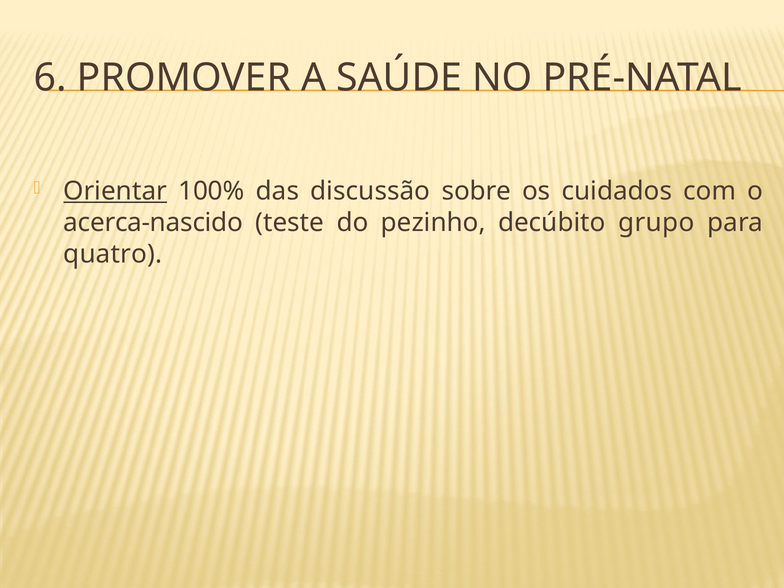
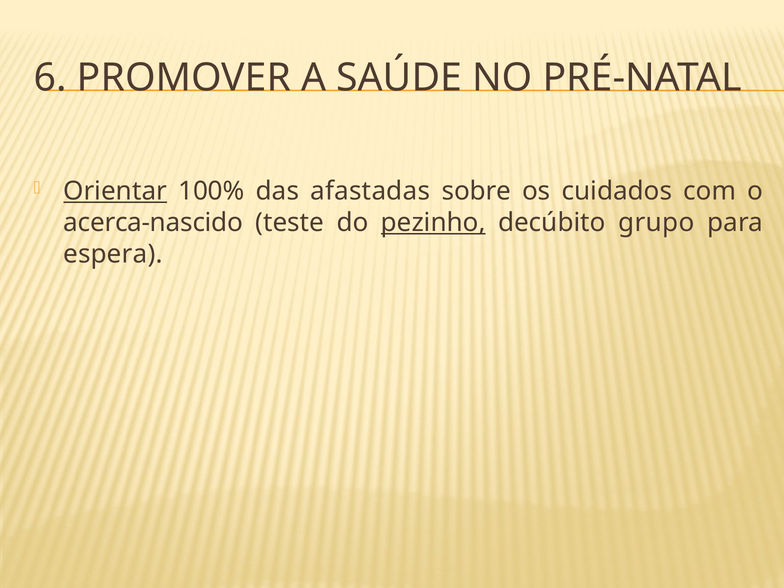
discussão: discussão -> afastadas
pezinho underline: none -> present
quatro: quatro -> espera
